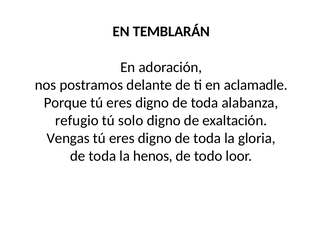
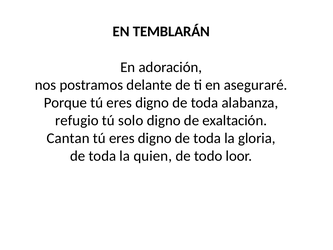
aclamadle: aclamadle -> aseguraré
Vengas: Vengas -> Cantan
henos: henos -> quien
